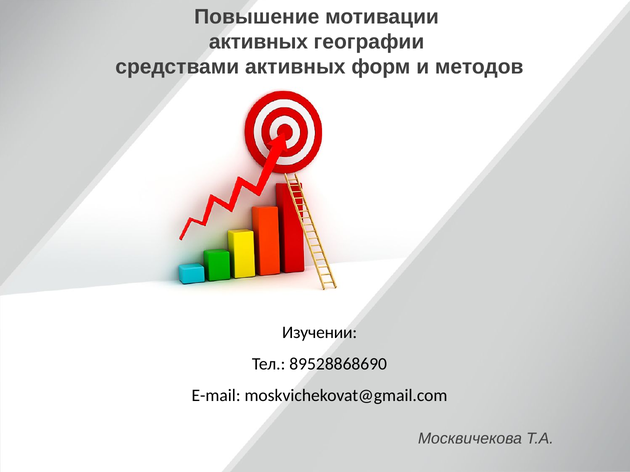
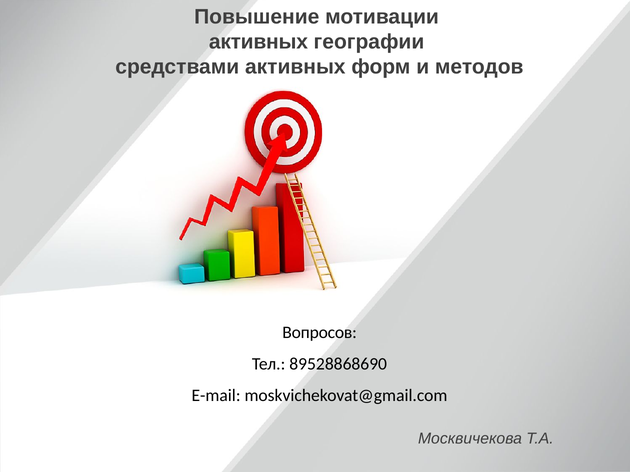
Изучении: Изучении -> Вопросов
